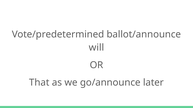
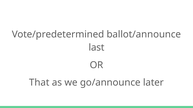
will: will -> last
